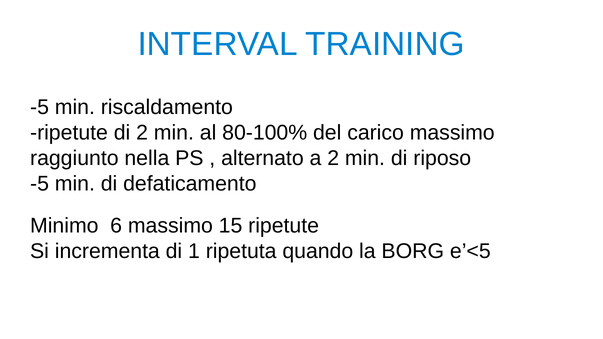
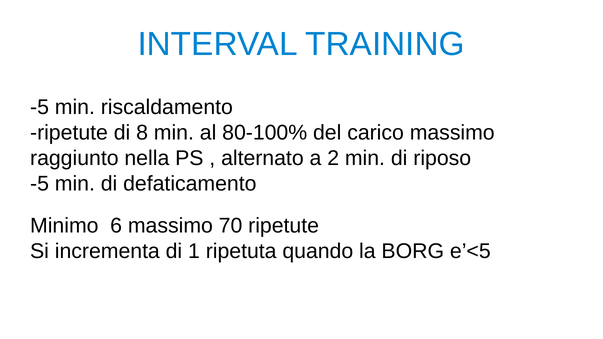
di 2: 2 -> 8
15: 15 -> 70
